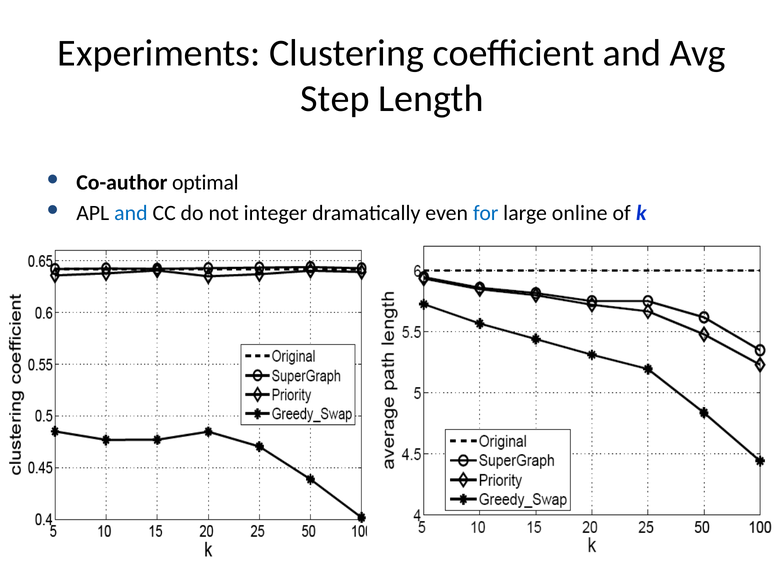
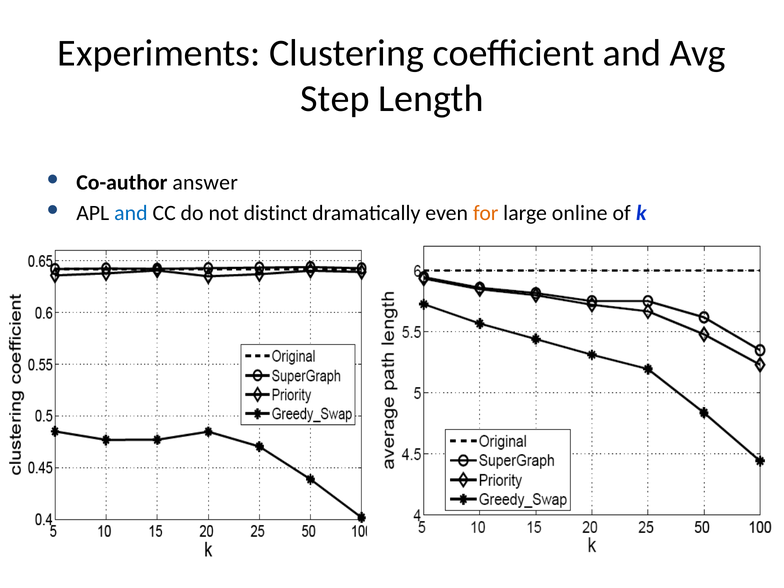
optimal: optimal -> answer
integer: integer -> distinct
for colour: blue -> orange
